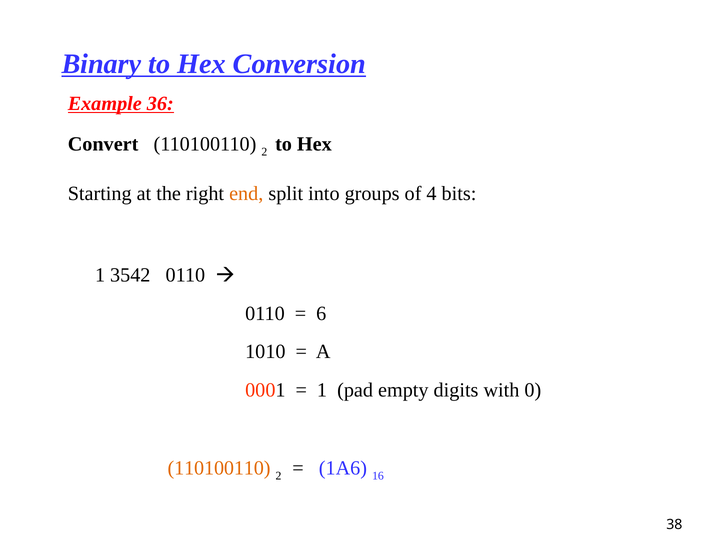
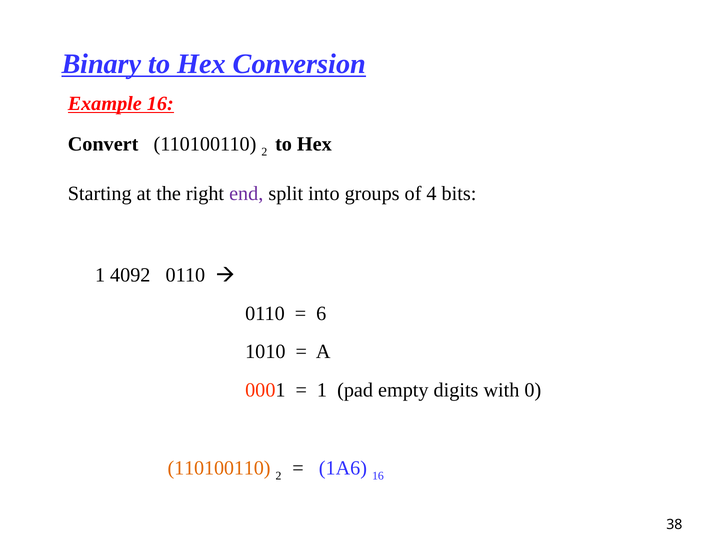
Example 36: 36 -> 16
end colour: orange -> purple
3542: 3542 -> 4092
